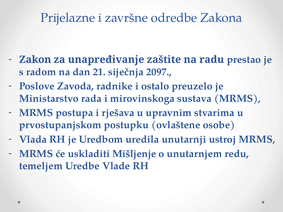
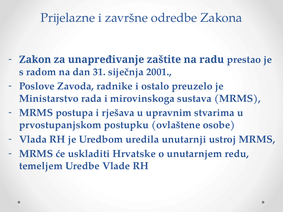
21: 21 -> 31
2097: 2097 -> 2001
Mišljenje: Mišljenje -> Hrvatske
